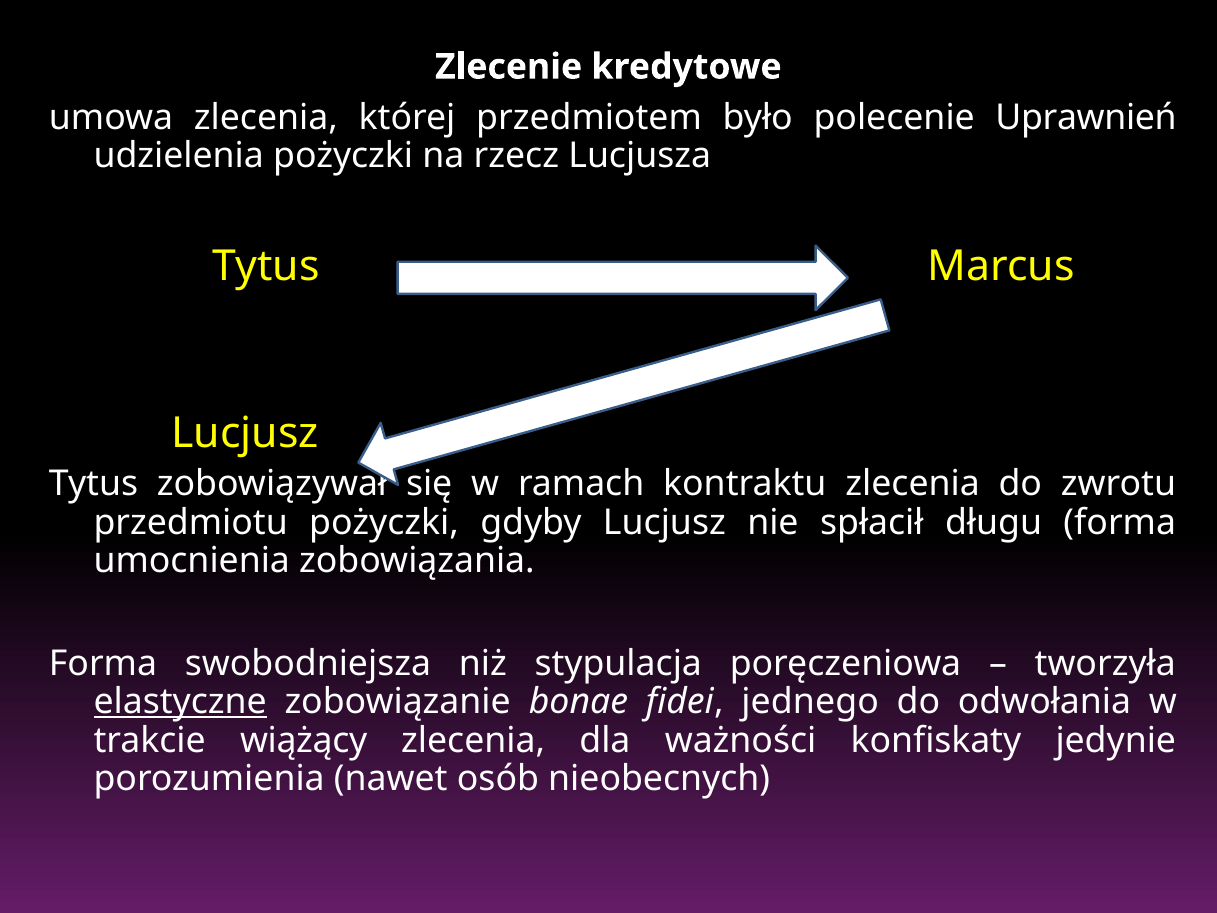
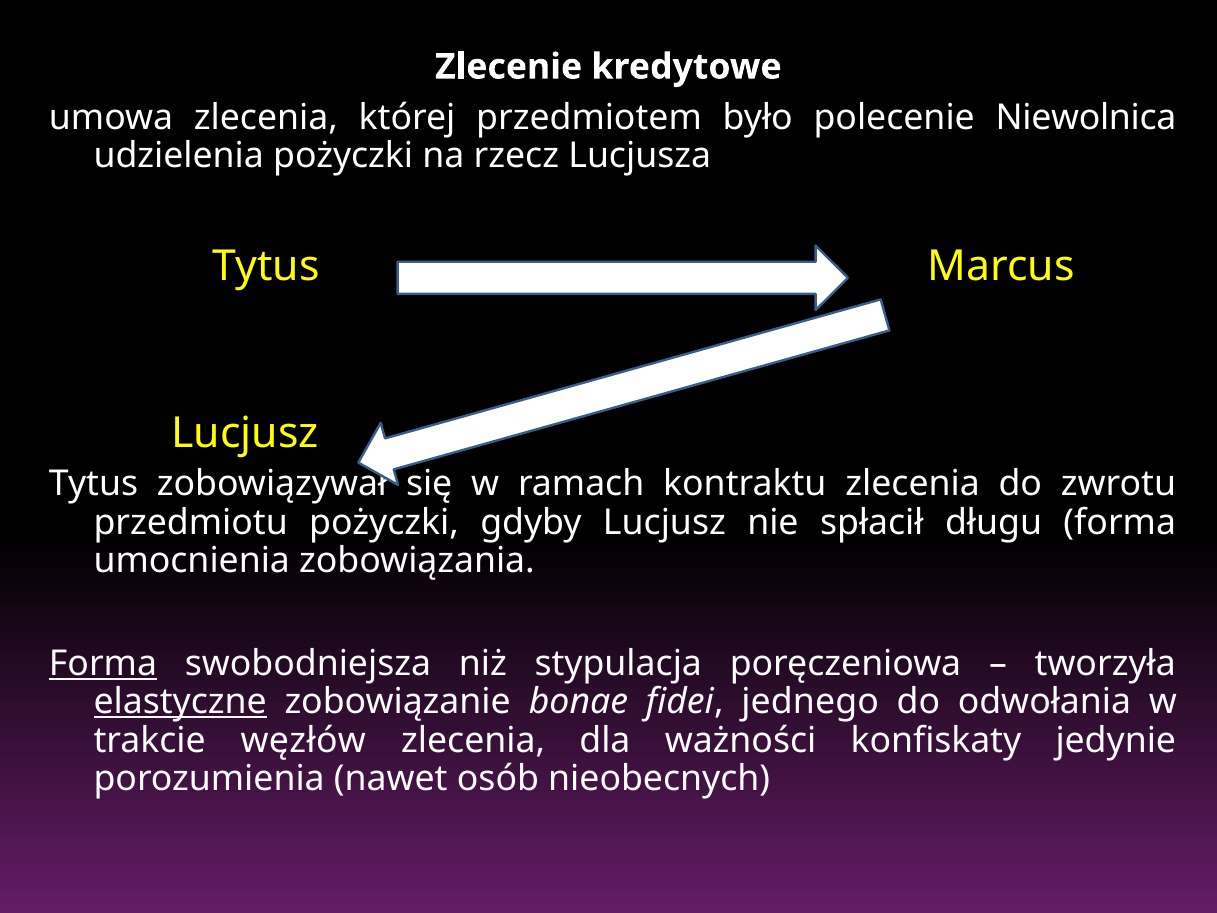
Uprawnień: Uprawnień -> Niewolnica
Forma at (103, 663) underline: none -> present
wiążący: wiążący -> węzłów
